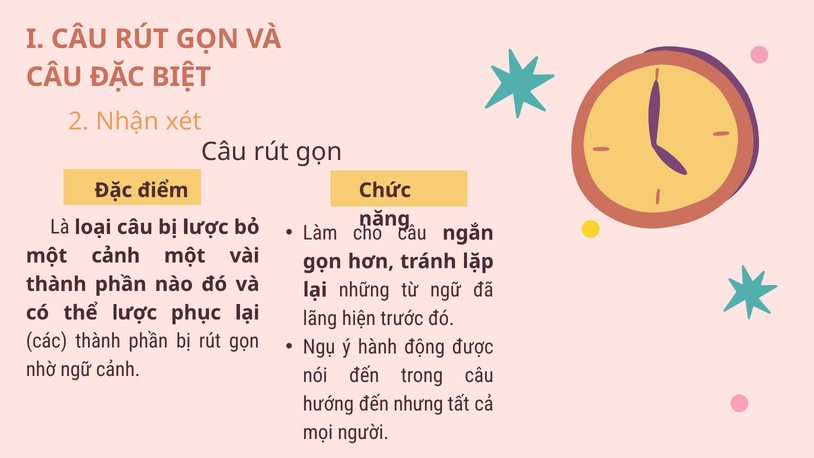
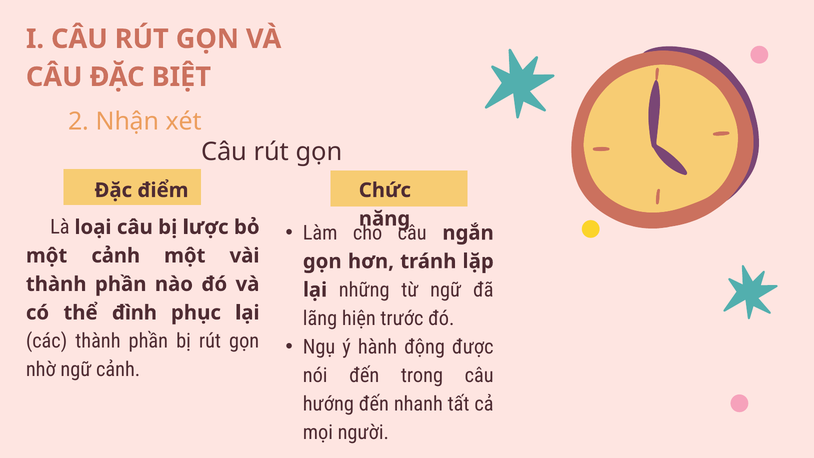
thể lược: lược -> đình
nhưng: nhưng -> nhanh
